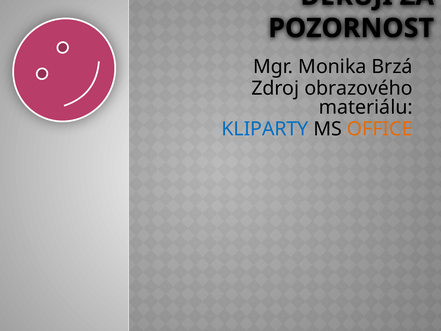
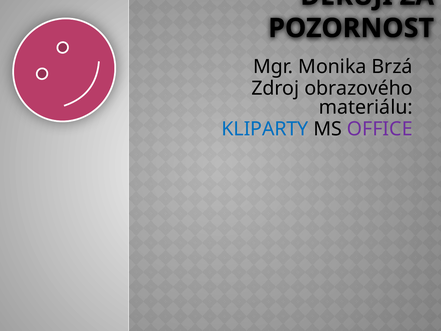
OFFICE colour: orange -> purple
